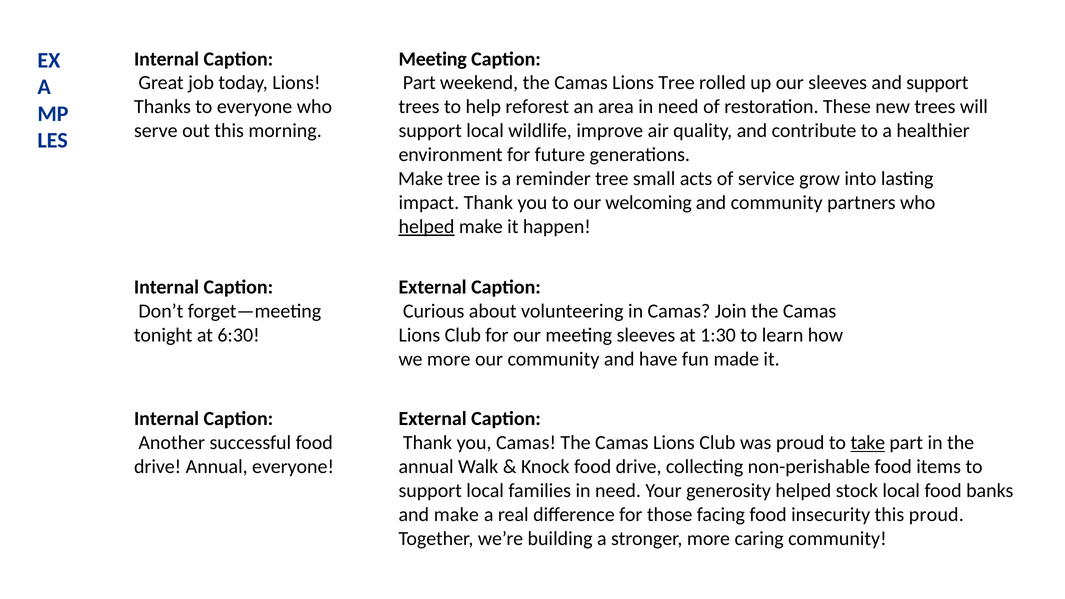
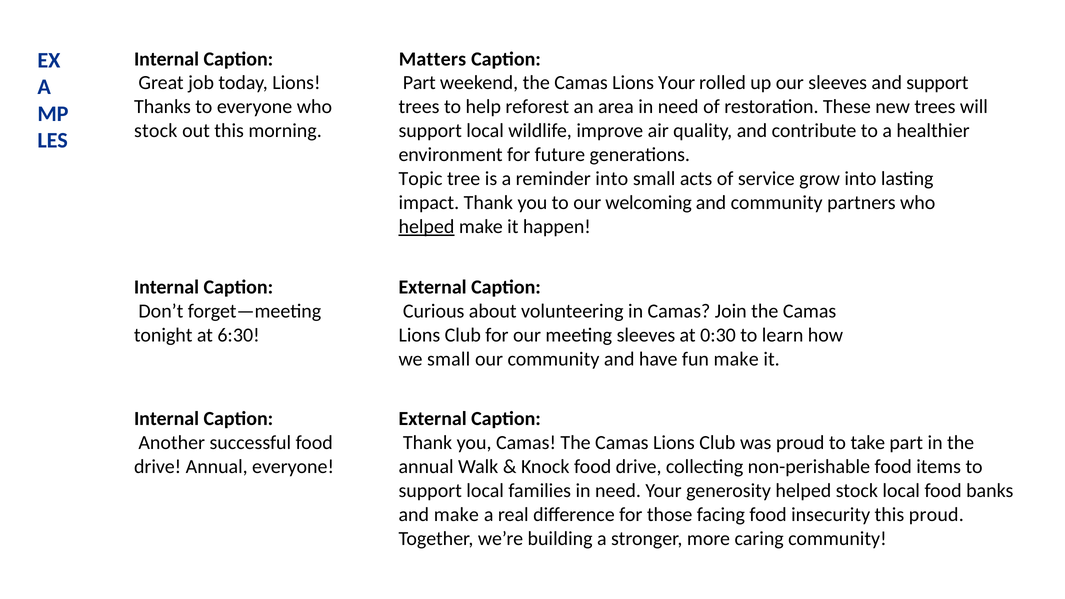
Meeting at (433, 59): Meeting -> Matters
Lions Tree: Tree -> Your
serve at (156, 131): serve -> stock
Make at (421, 179): Make -> Topic
reminder tree: tree -> into
1:30: 1:30 -> 0:30
we more: more -> small
fun made: made -> make
take underline: present -> none
